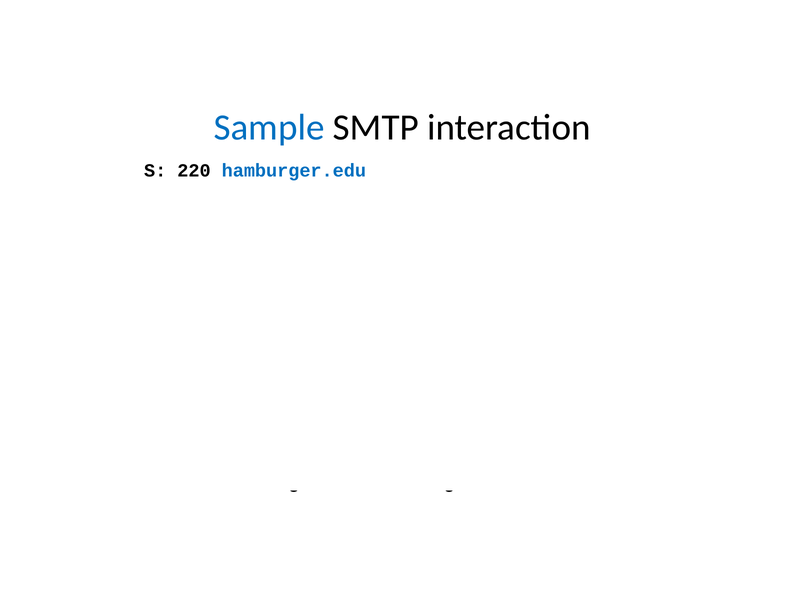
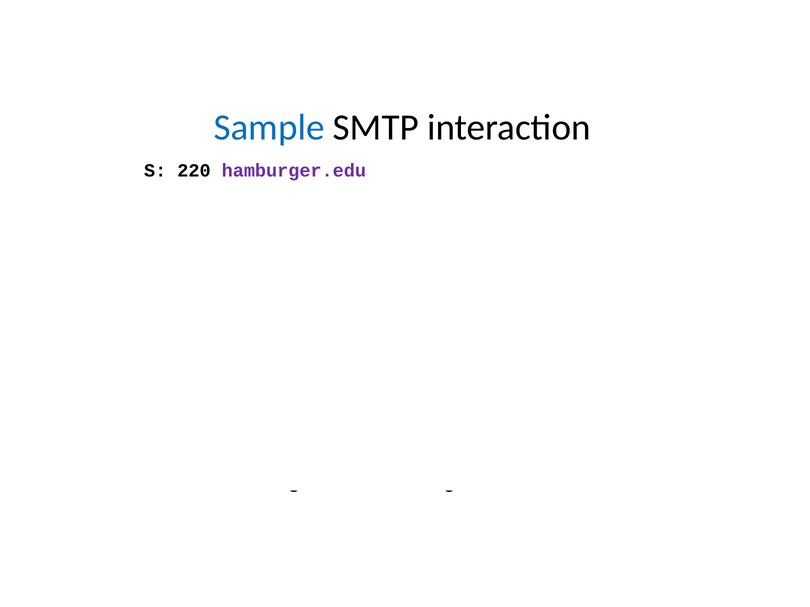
hamburger.edu at (294, 171) colour: blue -> purple
